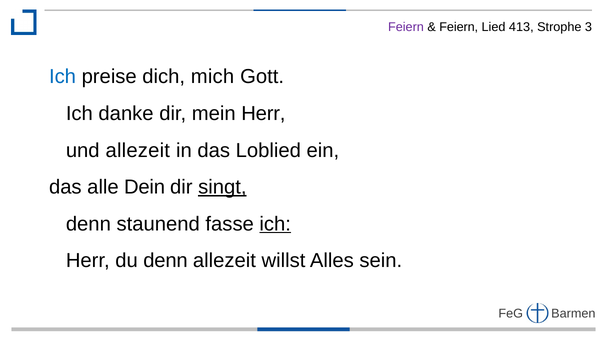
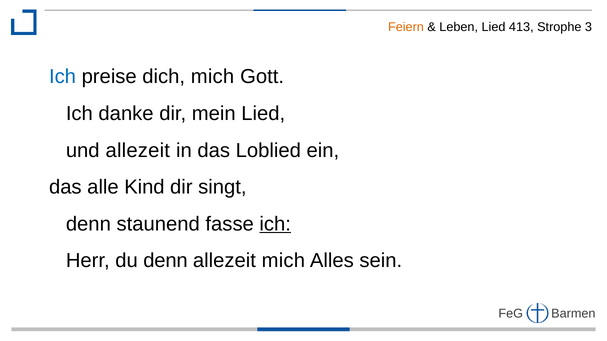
Feiern at (406, 27) colour: purple -> orange
Feiern at (459, 27): Feiern -> Leben
mein Herr: Herr -> Lied
Dein: Dein -> Kind
singt underline: present -> none
allezeit willst: willst -> mich
